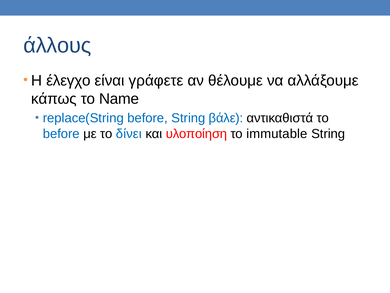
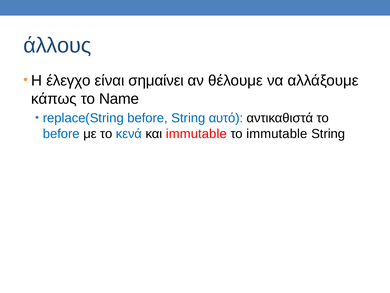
γράφετε: γράφετε -> σημαίνει
βάλε: βάλε -> αυτό
δίνει: δίνει -> κενά
και υλοποίηση: υλοποίηση -> immutable
